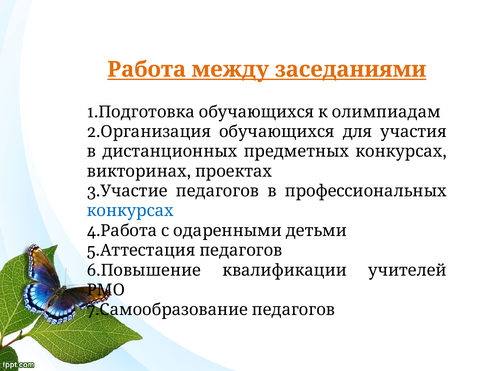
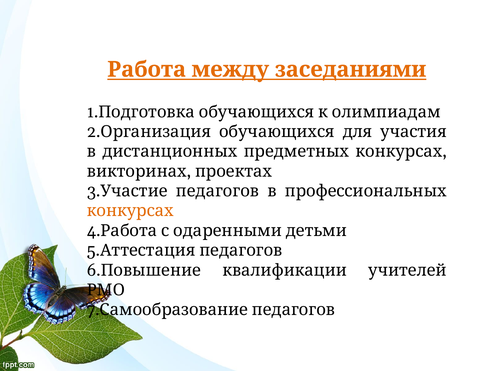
конкурсах at (130, 211) colour: blue -> orange
